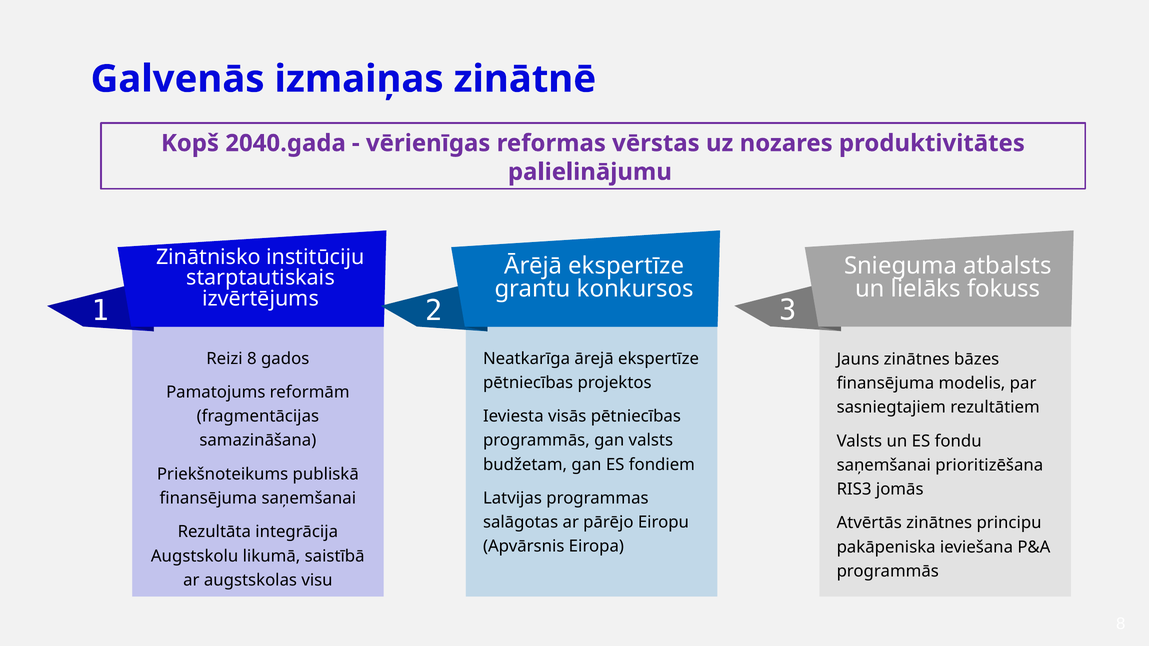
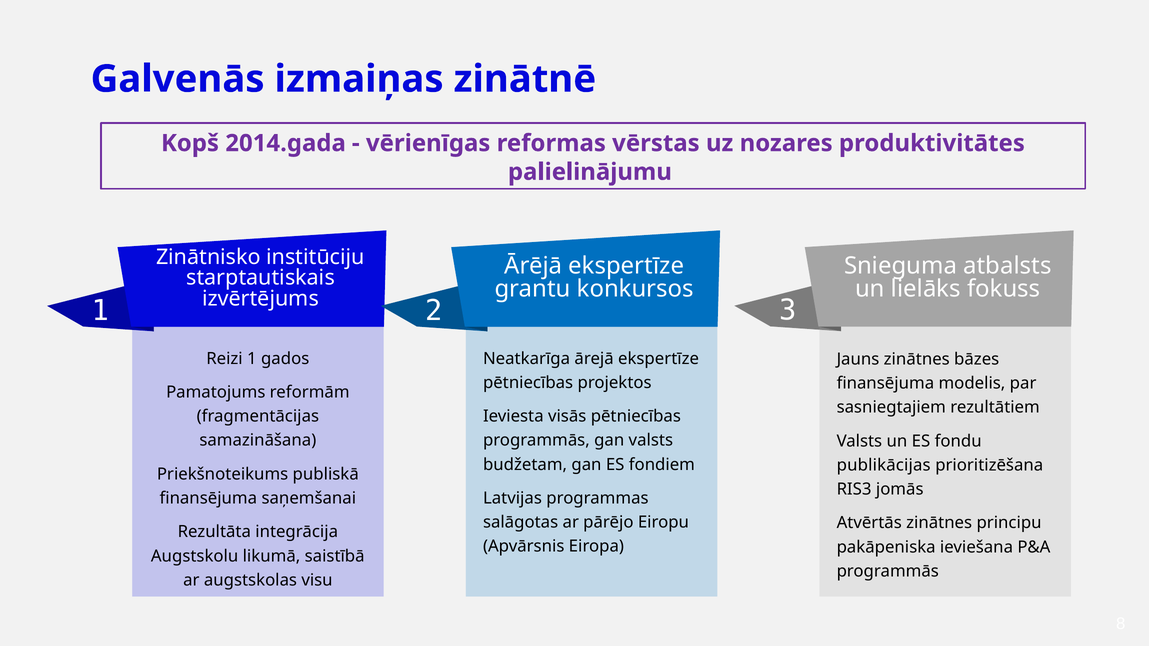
2040.gada: 2040.gada -> 2014.gada
Reizi 8: 8 -> 1
saņemšanai at (884, 465): saņemšanai -> publikācijas
